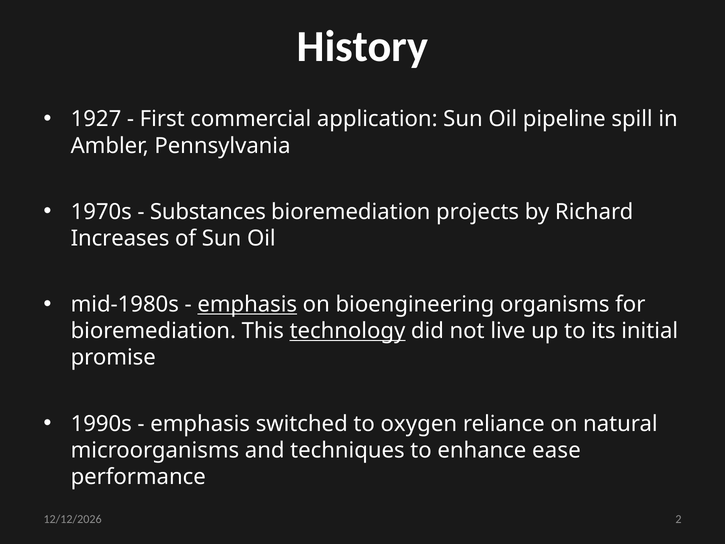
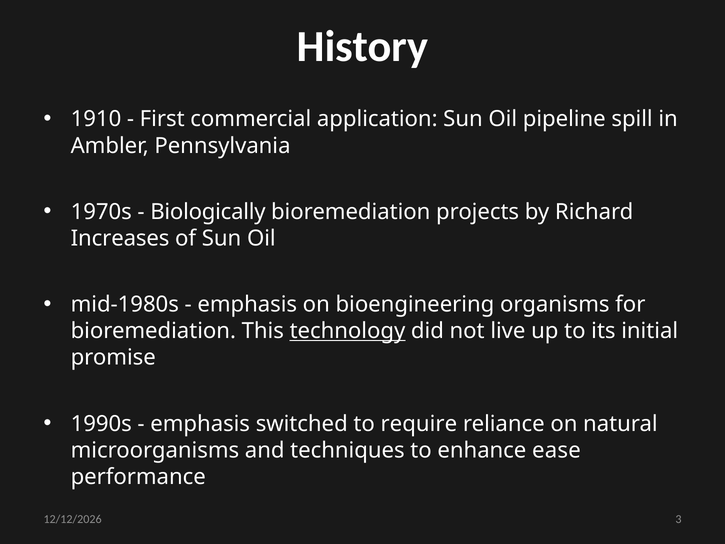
1927: 1927 -> 1910
Substances: Substances -> Biologically
emphasis at (247, 304) underline: present -> none
oxygen: oxygen -> require
2: 2 -> 3
